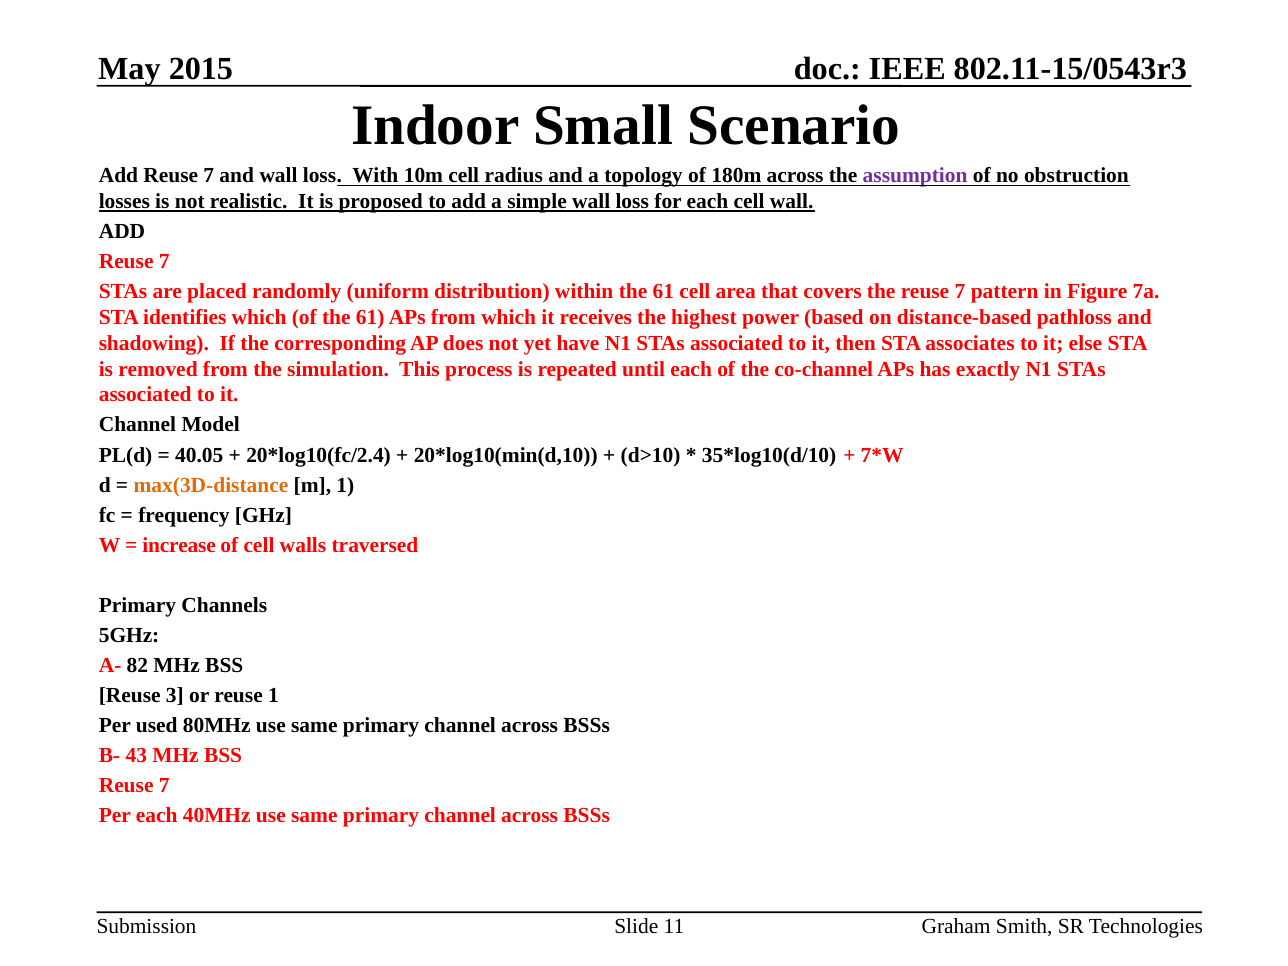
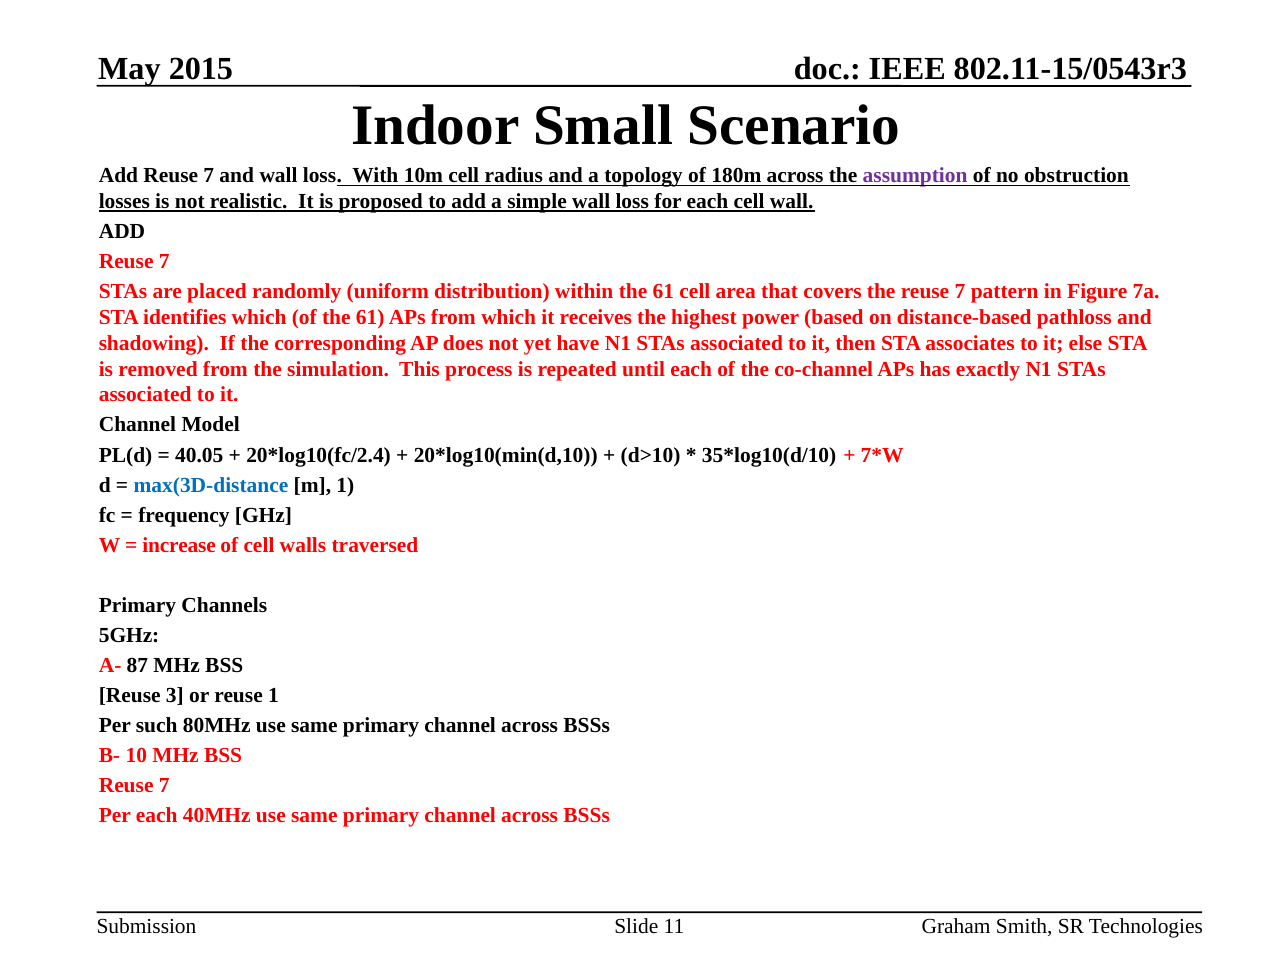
max(3D-distance colour: orange -> blue
82: 82 -> 87
used: used -> such
43: 43 -> 10
